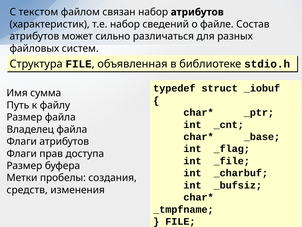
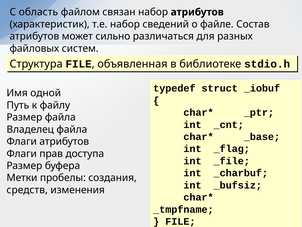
текстом: текстом -> область
сумма: сумма -> одной
